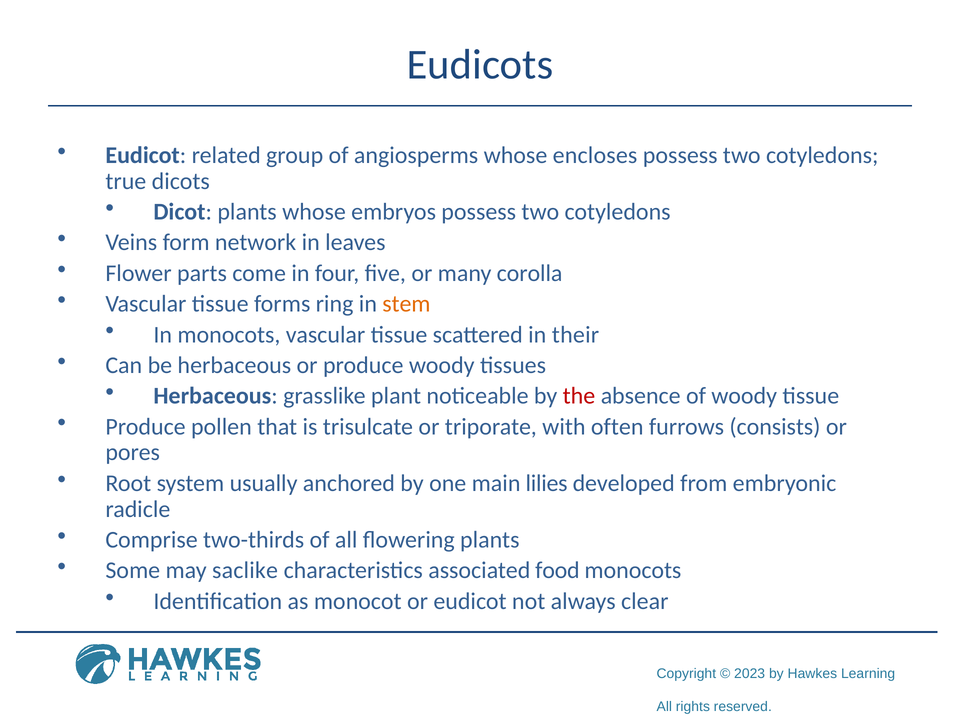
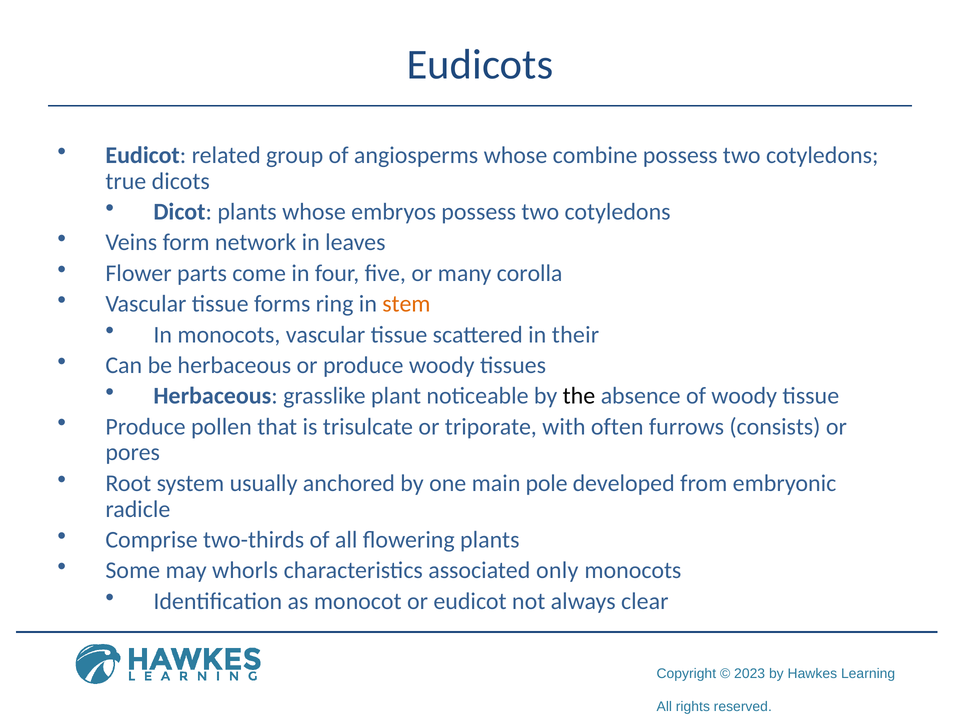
encloses: encloses -> combine
the colour: red -> black
lilies: lilies -> pole
saclike: saclike -> whorls
food: food -> only
